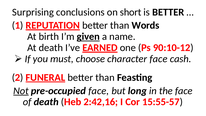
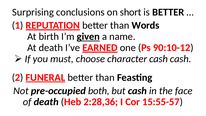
character face: face -> cash
Not underline: present -> none
pre-occupied face: face -> both
but long: long -> cash
2:42,16: 2:42,16 -> 2:28,36
